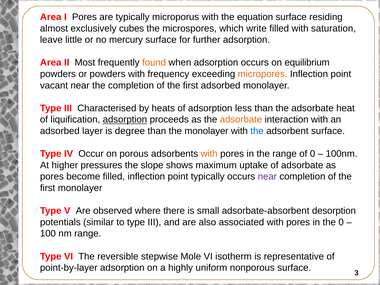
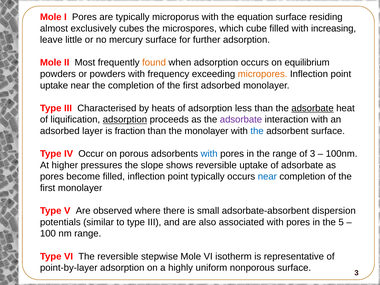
Area at (51, 17): Area -> Mole
write: write -> cube
saturation: saturation -> increasing
Area at (51, 63): Area -> Mole
vacant at (54, 85): vacant -> uptake
adsorbate at (313, 108) underline: none -> present
adsorbate at (241, 120) colour: orange -> purple
degree: degree -> fraction
with at (209, 154) colour: orange -> blue
of 0: 0 -> 3
shows maximum: maximum -> reversible
near at (267, 177) colour: purple -> blue
desorption: desorption -> dispersion
the 0: 0 -> 5
